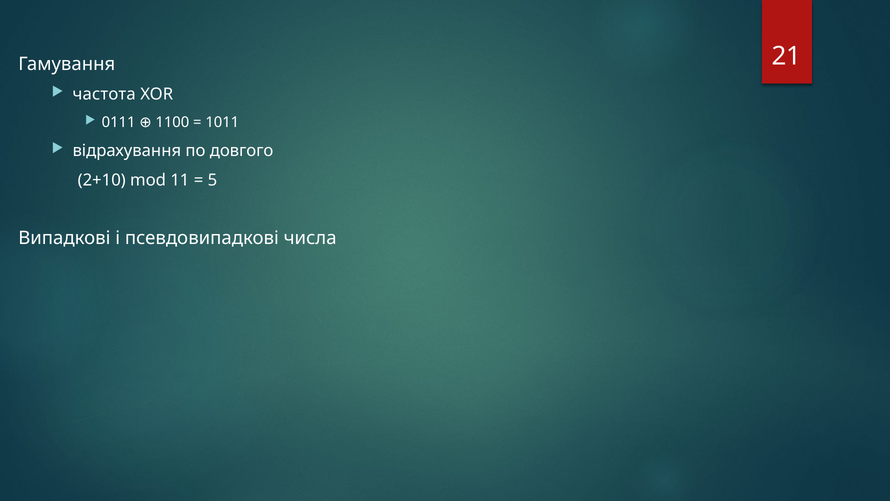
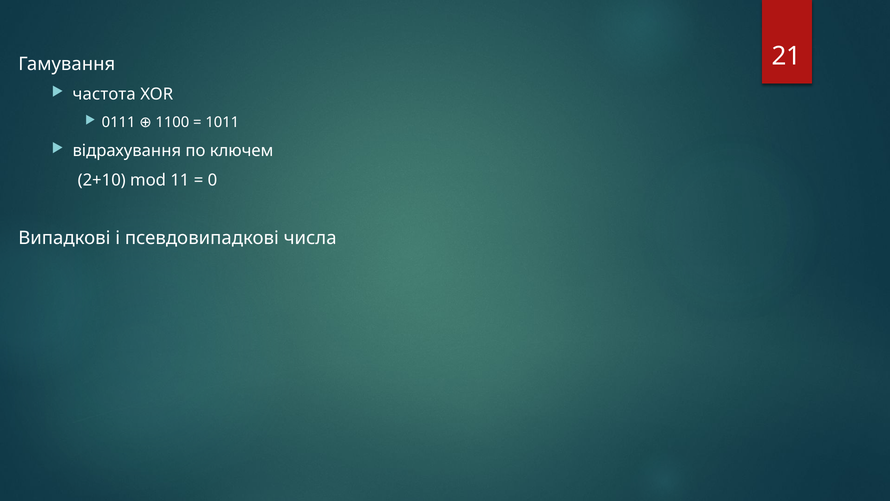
довгого: довгого -> ключем
5: 5 -> 0
